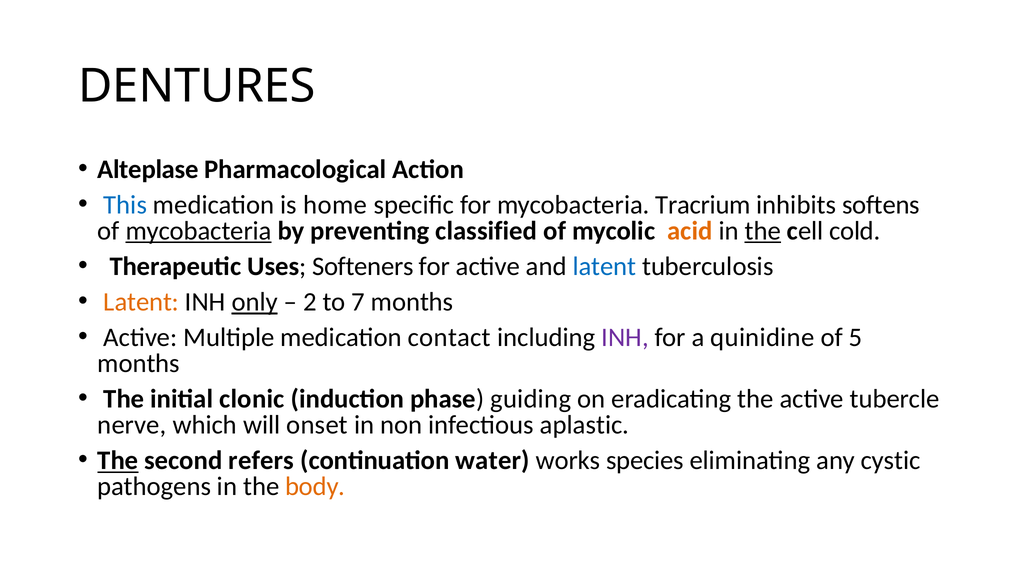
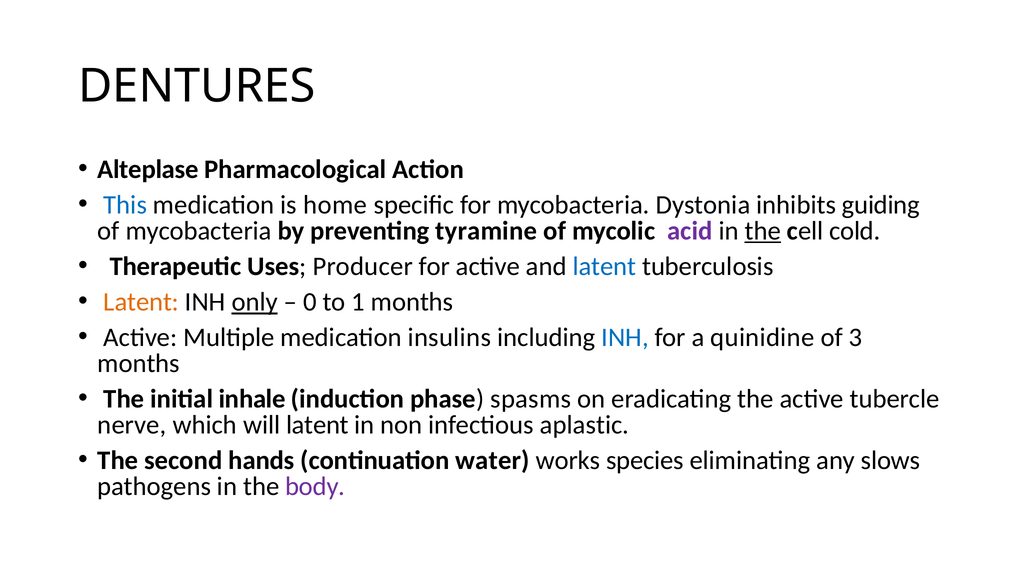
Tracrium: Tracrium -> Dystonia
softens: softens -> guiding
mycobacteria at (199, 231) underline: present -> none
classified: classified -> tyramine
acid colour: orange -> purple
Softeners: Softeners -> Producer
2: 2 -> 0
7: 7 -> 1
contact: contact -> insulins
INH at (625, 338) colour: purple -> blue
5: 5 -> 3
clonic: clonic -> inhale
guiding: guiding -> spasms
will onset: onset -> latent
The at (118, 461) underline: present -> none
refers: refers -> hands
cystic: cystic -> slows
body colour: orange -> purple
